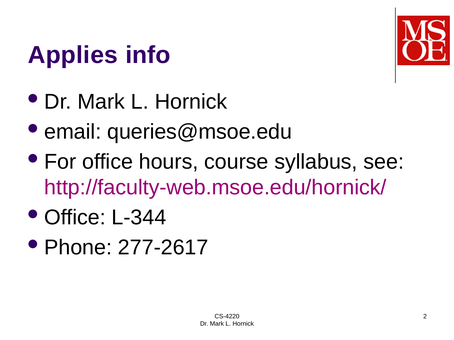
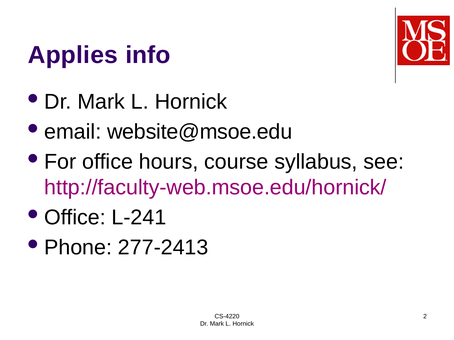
queries@msoe.edu: queries@msoe.edu -> website@msoe.edu
L-344: L-344 -> L-241
277-2617: 277-2617 -> 277-2413
